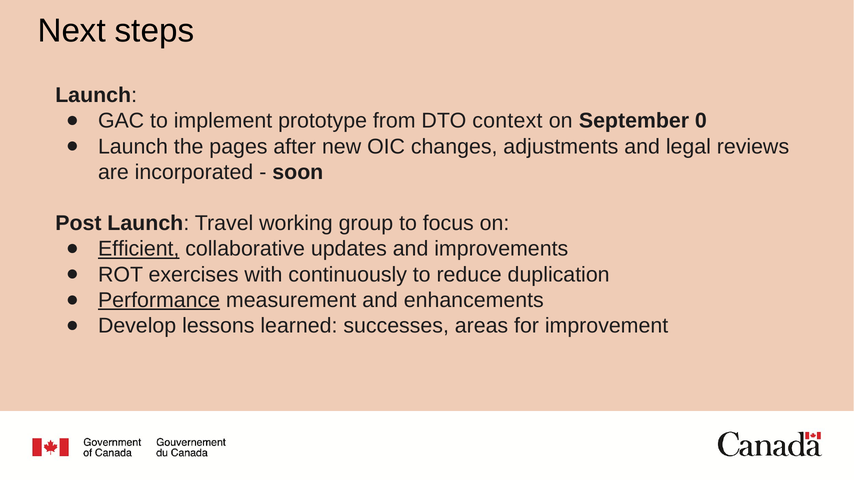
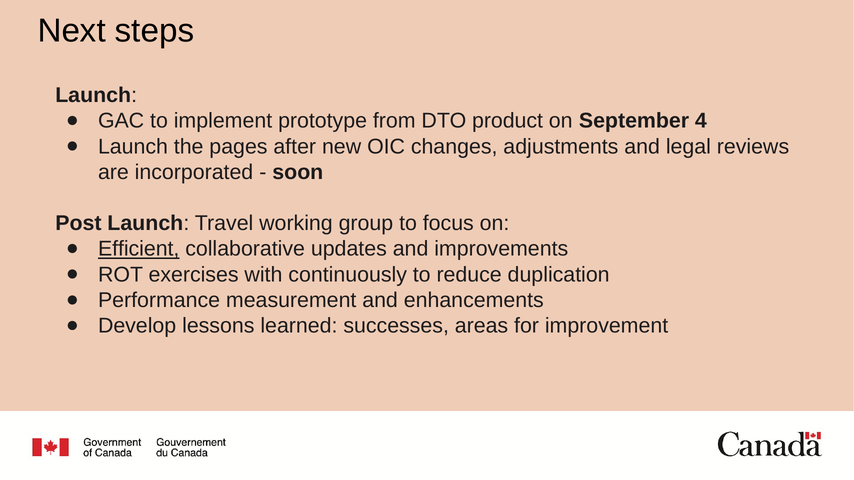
context: context -> product
0: 0 -> 4
Performance underline: present -> none
